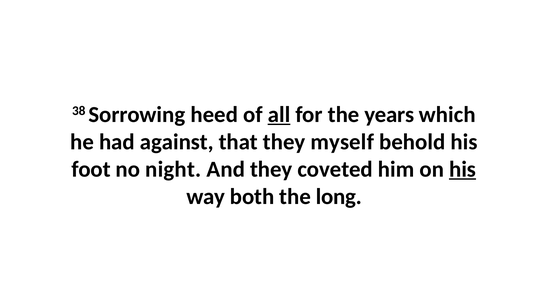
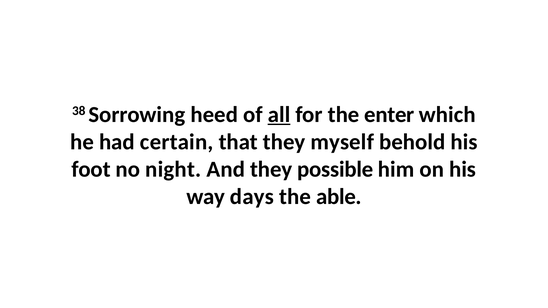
years: years -> enter
against: against -> certain
coveted: coveted -> possible
his at (463, 169) underline: present -> none
both: both -> days
long: long -> able
